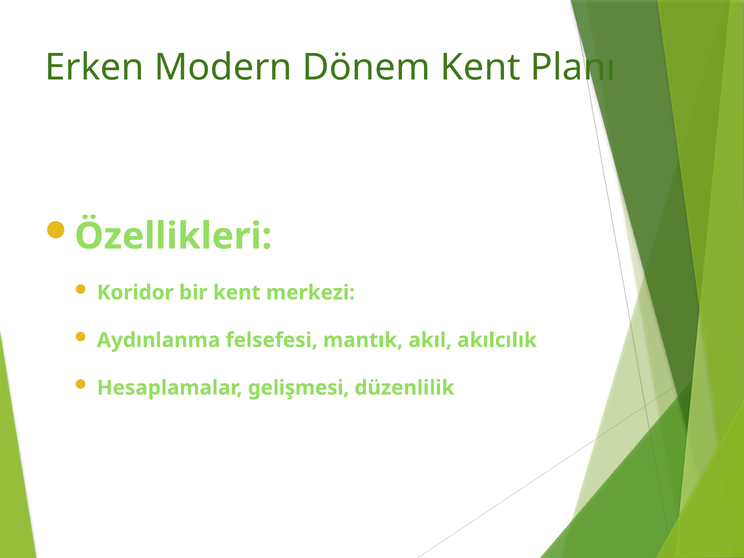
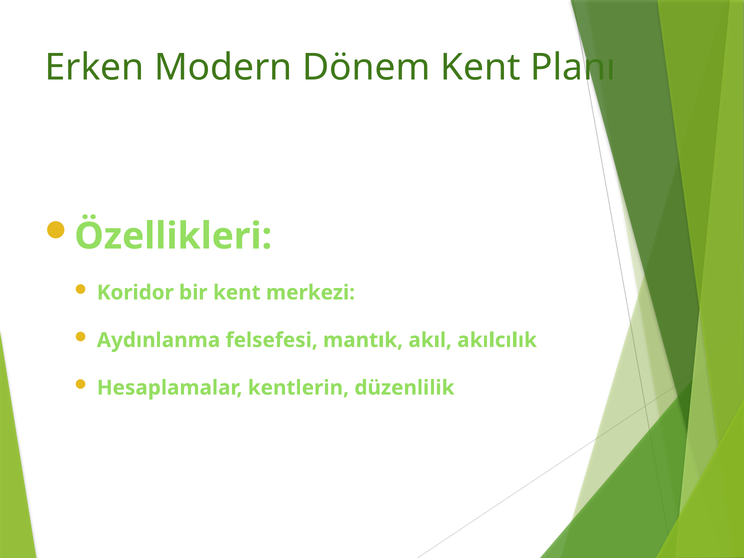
gelişmesi: gelişmesi -> kentlerin
